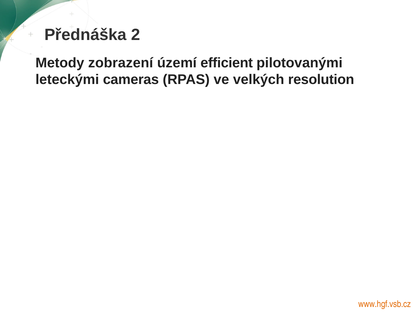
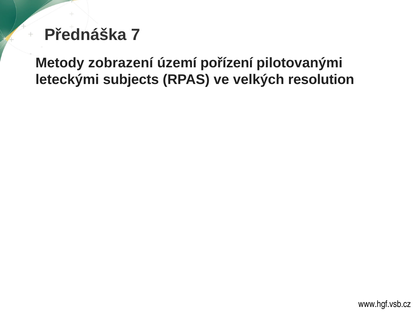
2: 2 -> 7
efficient: efficient -> pořízení
cameras: cameras -> subjects
www.hgf.vsb.cz colour: orange -> black
